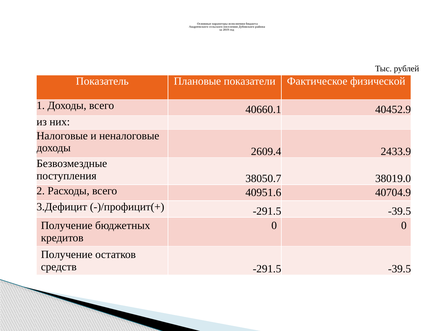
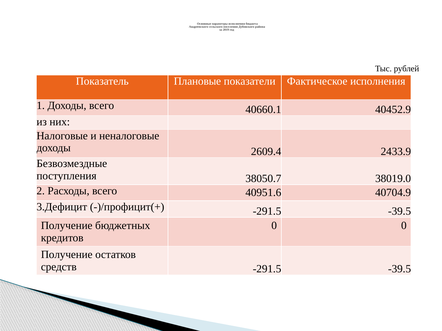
Фактическое физической: физической -> исполнения
